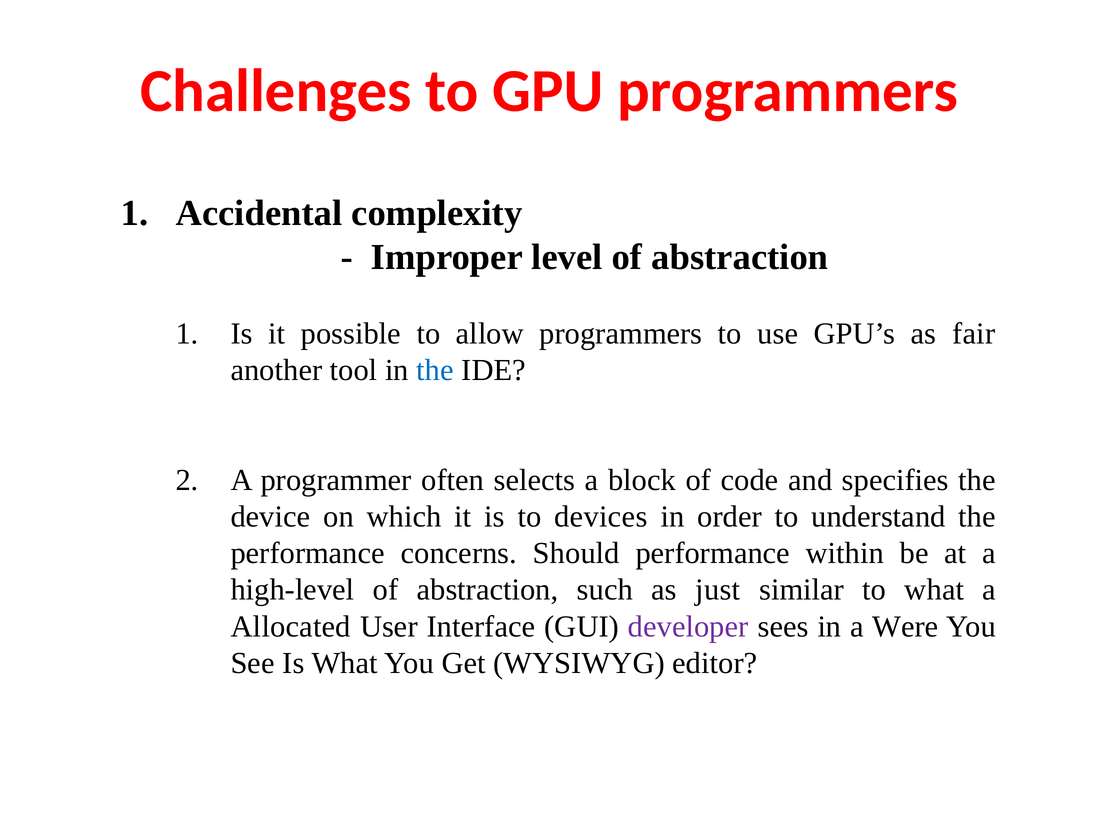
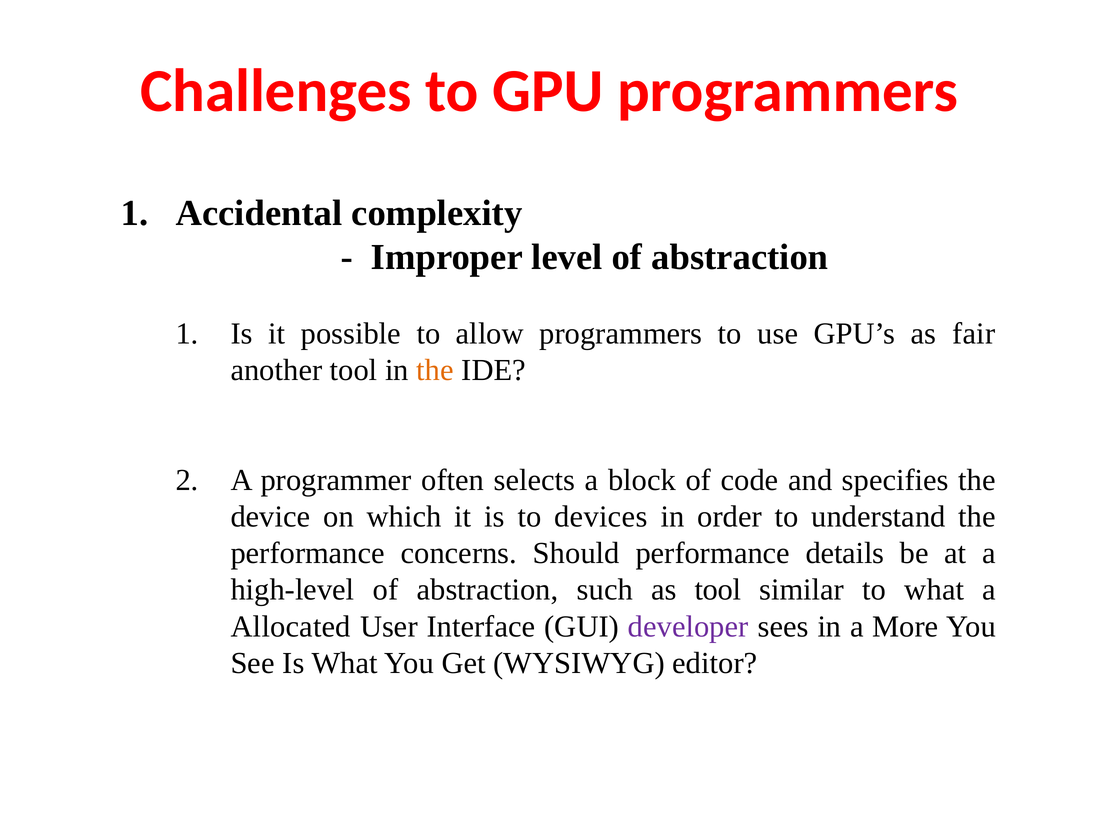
the at (435, 370) colour: blue -> orange
within: within -> details
as just: just -> tool
Were: Were -> More
